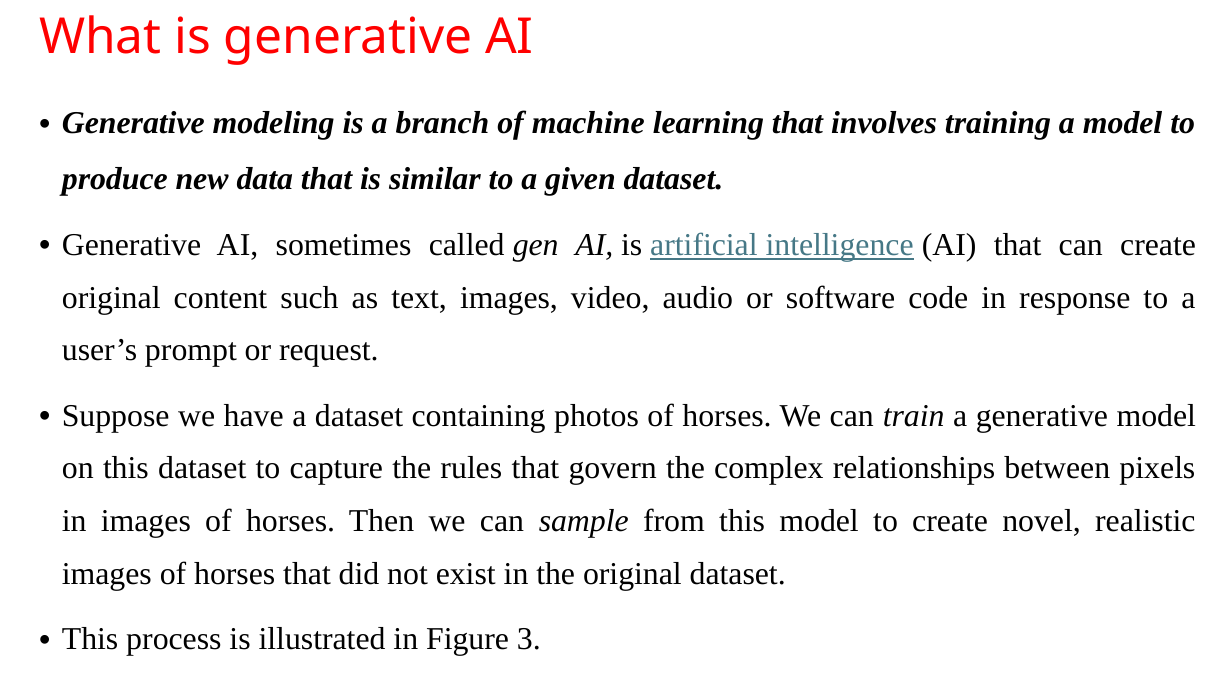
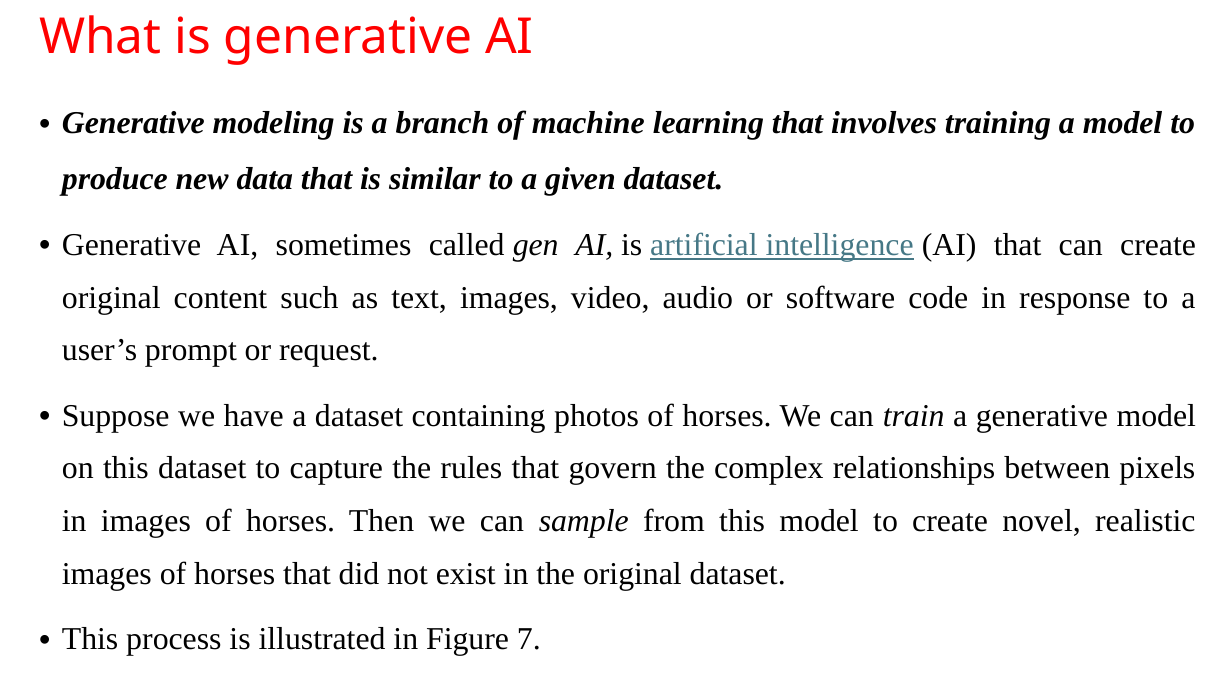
3: 3 -> 7
